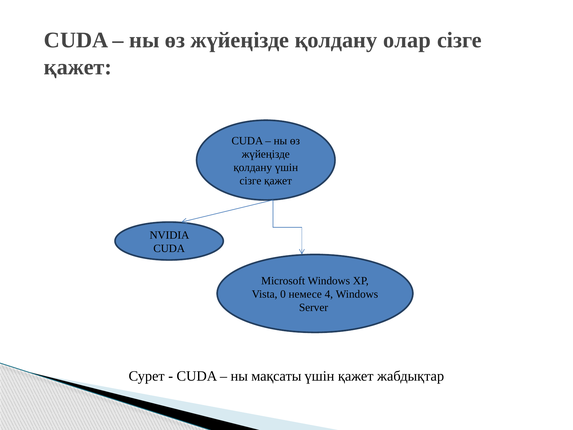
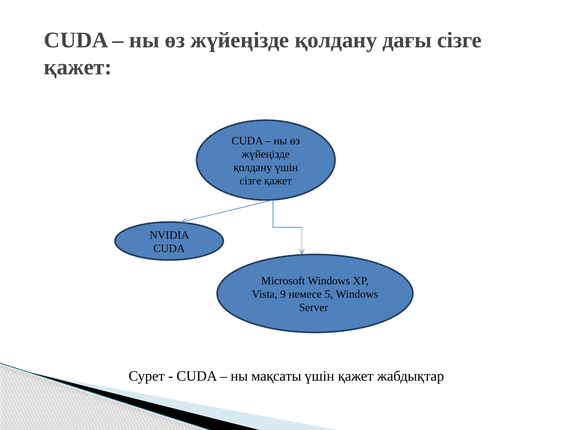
олар: олар -> дағы
0: 0 -> 9
4: 4 -> 5
